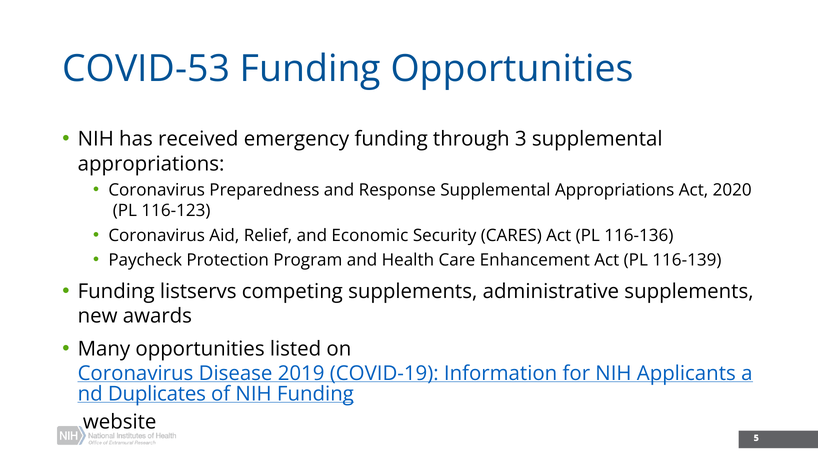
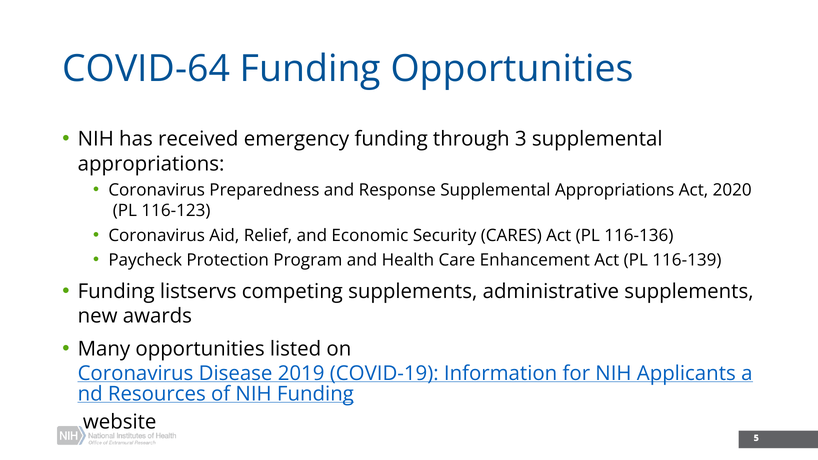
COVID-53: COVID-53 -> COVID-64
Duplicates: Duplicates -> Resources
